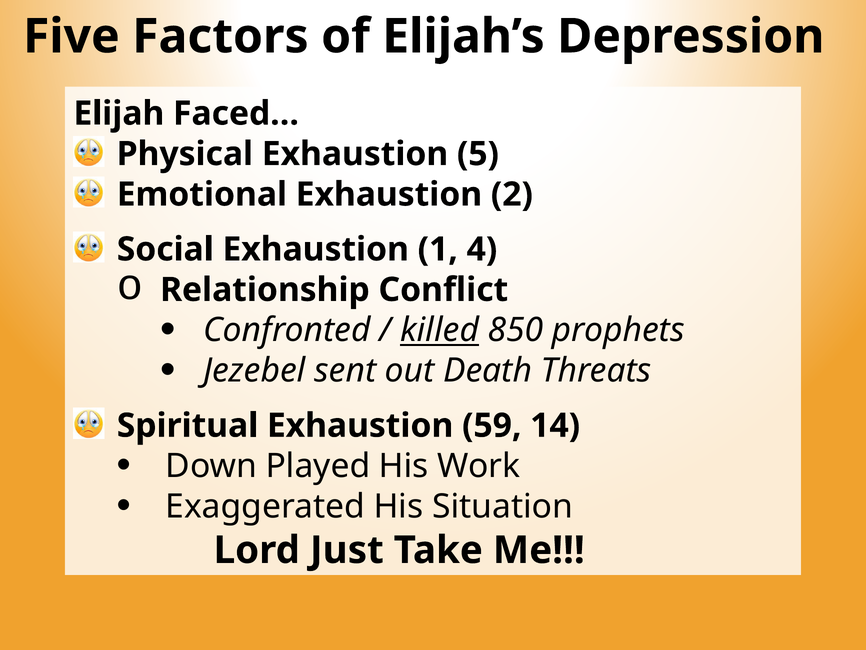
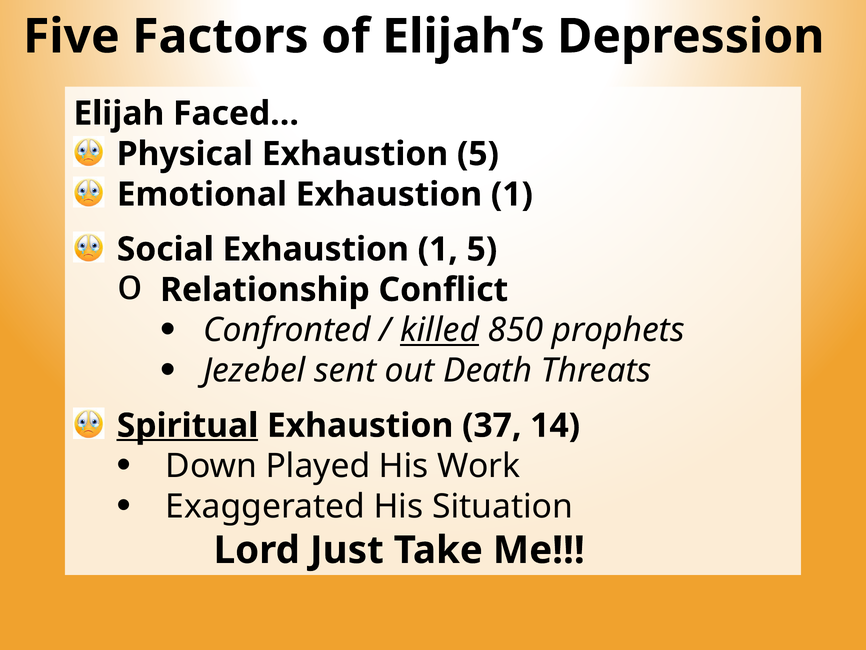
Emotional Exhaustion 2: 2 -> 1
1 4: 4 -> 5
Spiritual underline: none -> present
59: 59 -> 37
